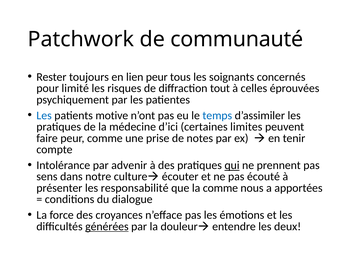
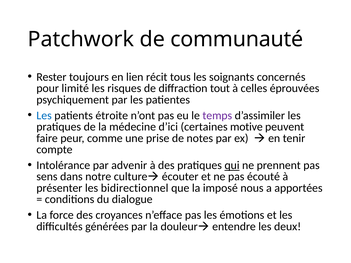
lien peur: peur -> récit
motive: motive -> étroite
temps colour: blue -> purple
limites: limites -> motive
responsabilité: responsabilité -> bidirectionnel
la comme: comme -> imposé
générées underline: present -> none
